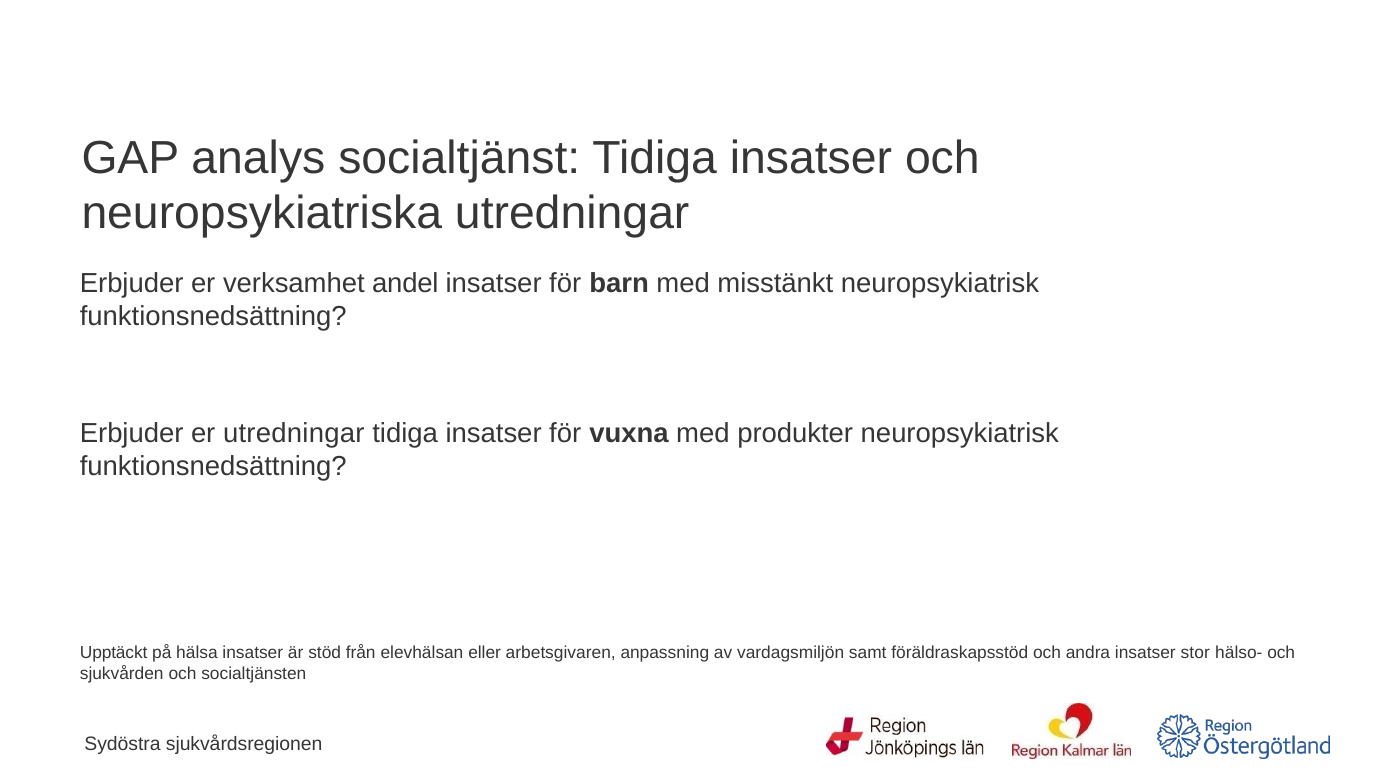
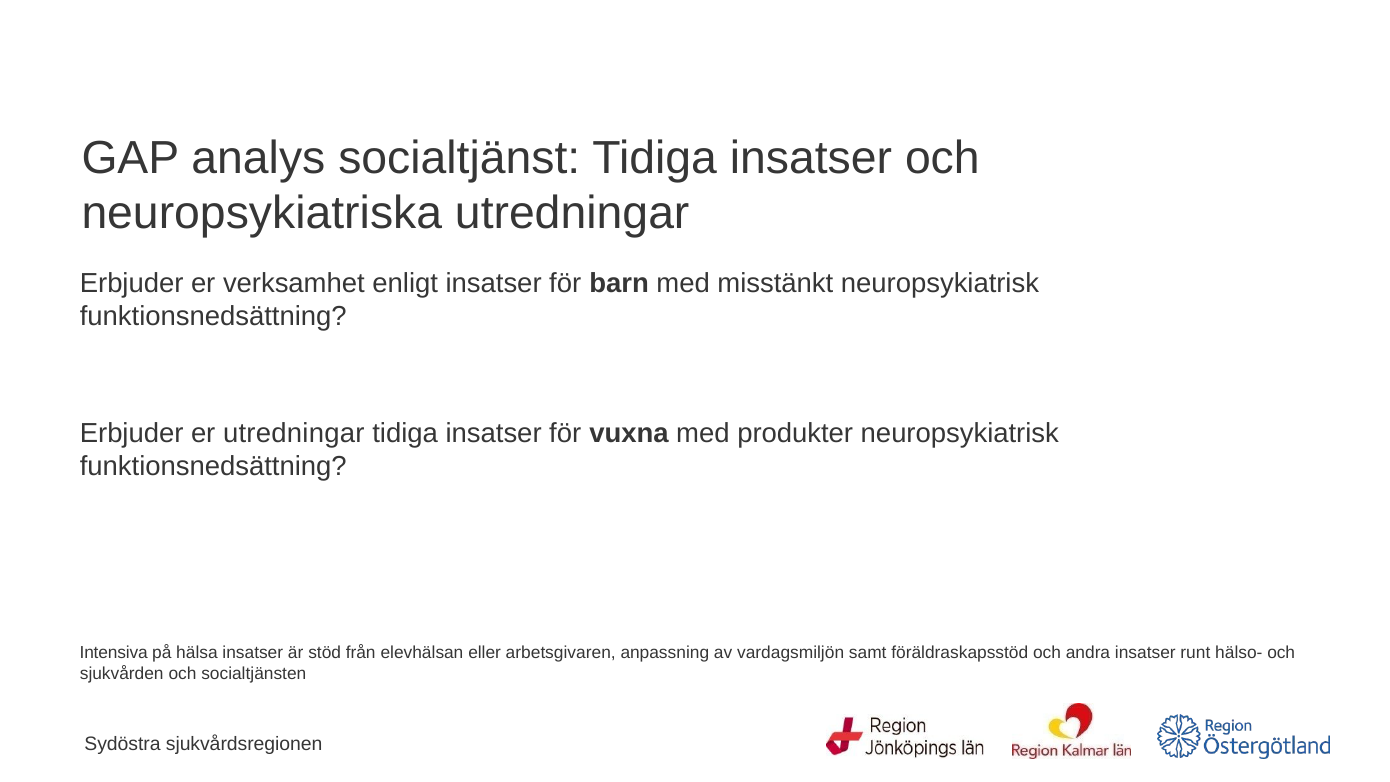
andel: andel -> enligt
Upptäckt: Upptäckt -> Intensiva
stor: stor -> runt
